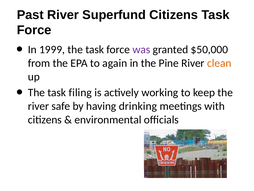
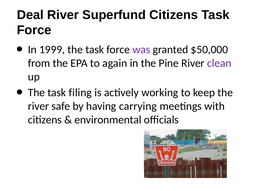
Past: Past -> Deal
clean colour: orange -> purple
drinking: drinking -> carrying
